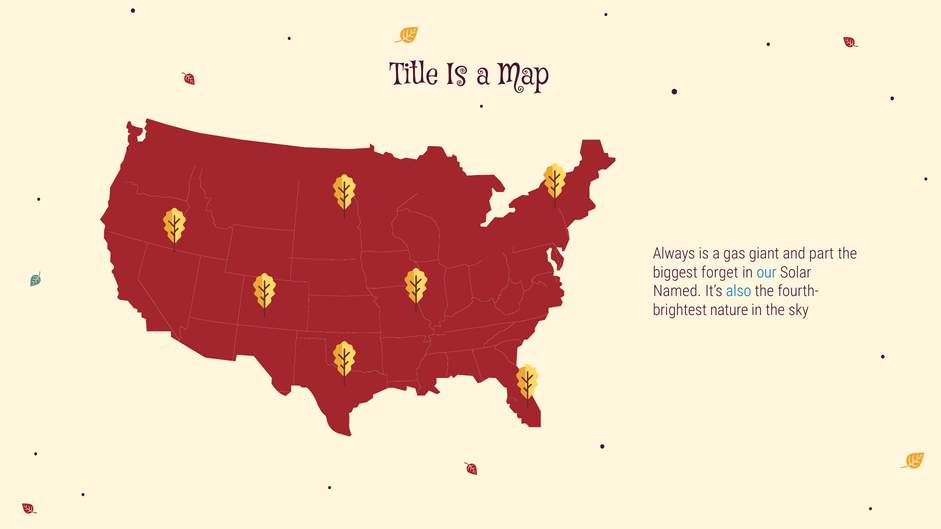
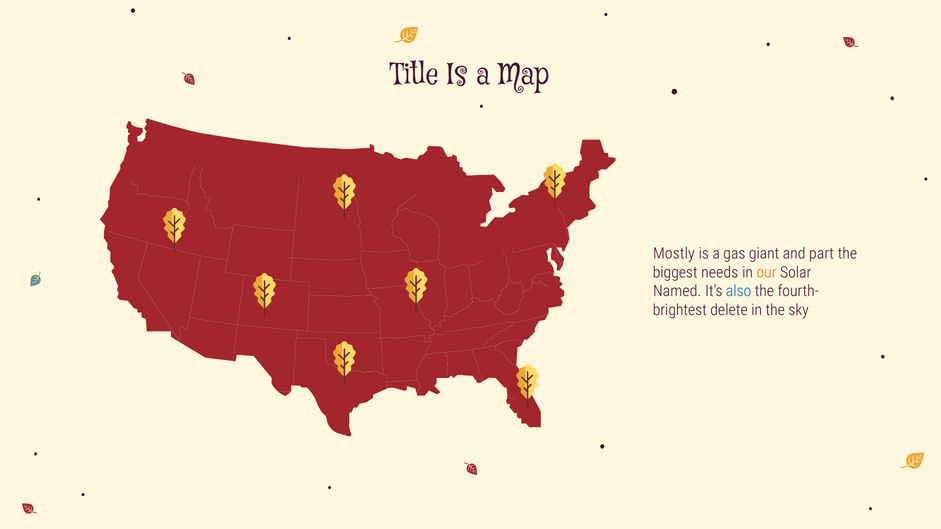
Always: Always -> Mostly
forget: forget -> needs
our colour: blue -> orange
nature: nature -> delete
